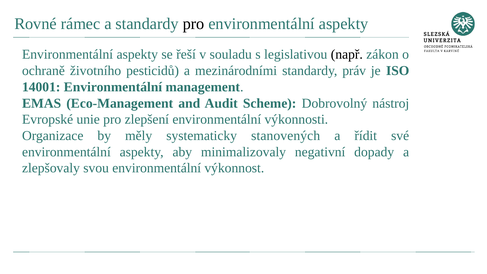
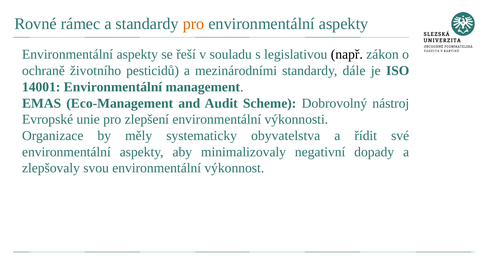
pro at (194, 24) colour: black -> orange
práv: práv -> dále
stanovených: stanovených -> obyvatelstva
